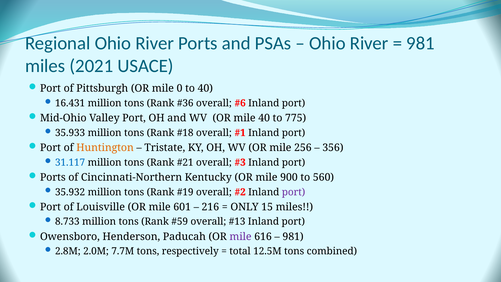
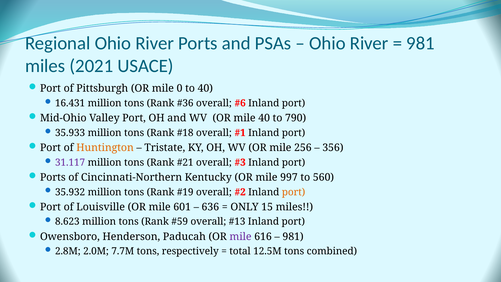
775: 775 -> 790
31.117 colour: blue -> purple
900: 900 -> 997
port at (294, 192) colour: purple -> orange
216: 216 -> 636
8.733: 8.733 -> 8.623
